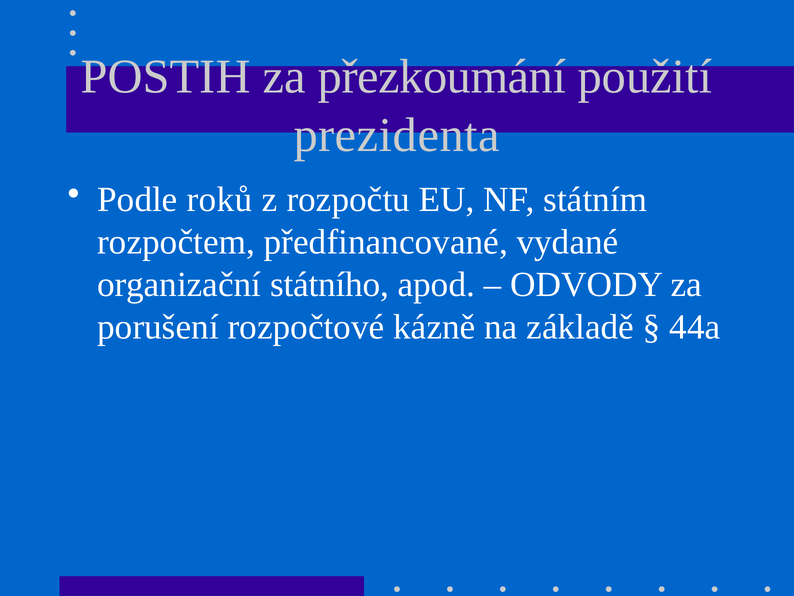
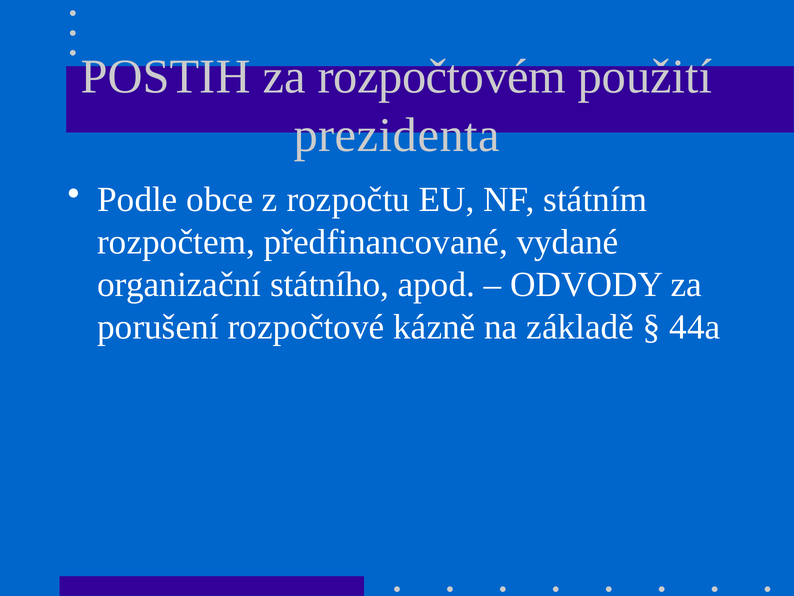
přezkoumání: přezkoumání -> rozpočtovém
roků: roků -> obce
